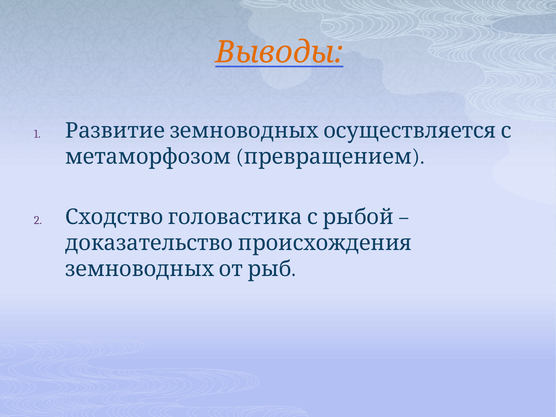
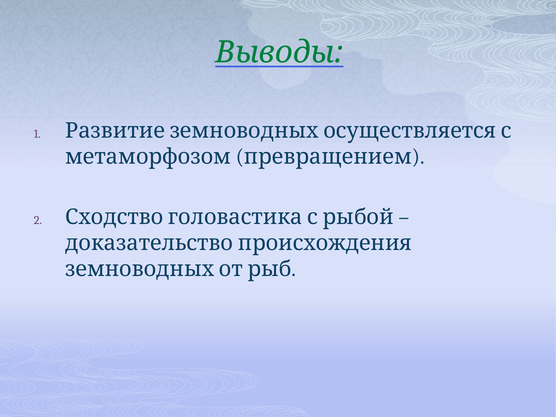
Выводы colour: orange -> green
